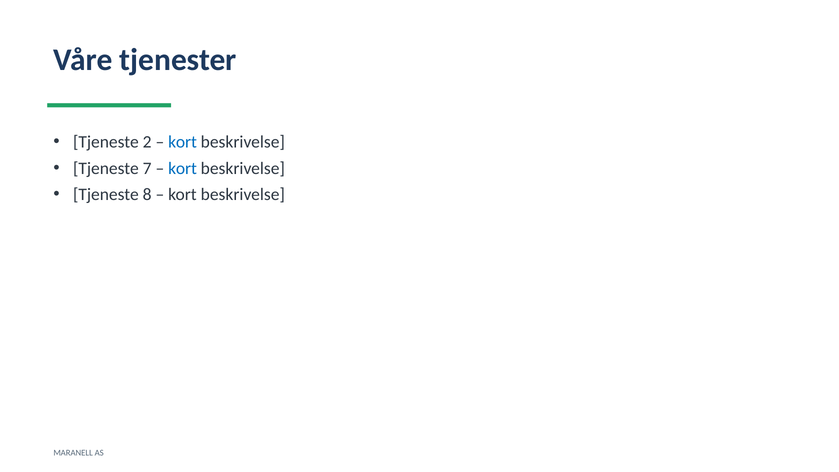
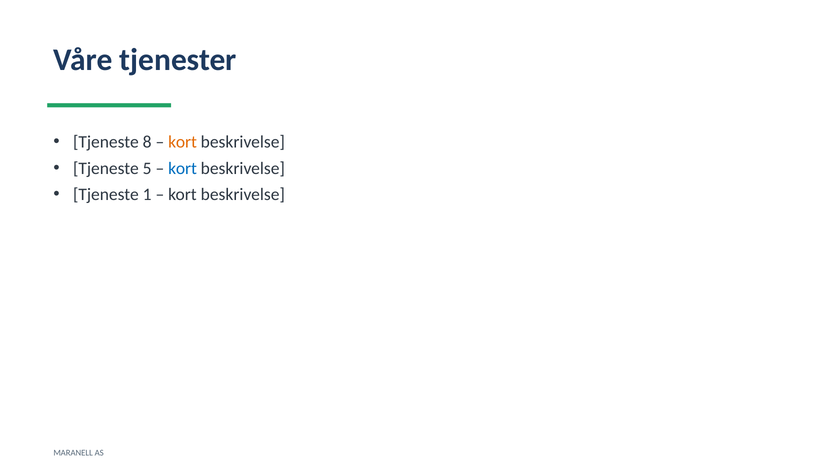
2: 2 -> 8
kort at (183, 142) colour: blue -> orange
7: 7 -> 5
8: 8 -> 1
